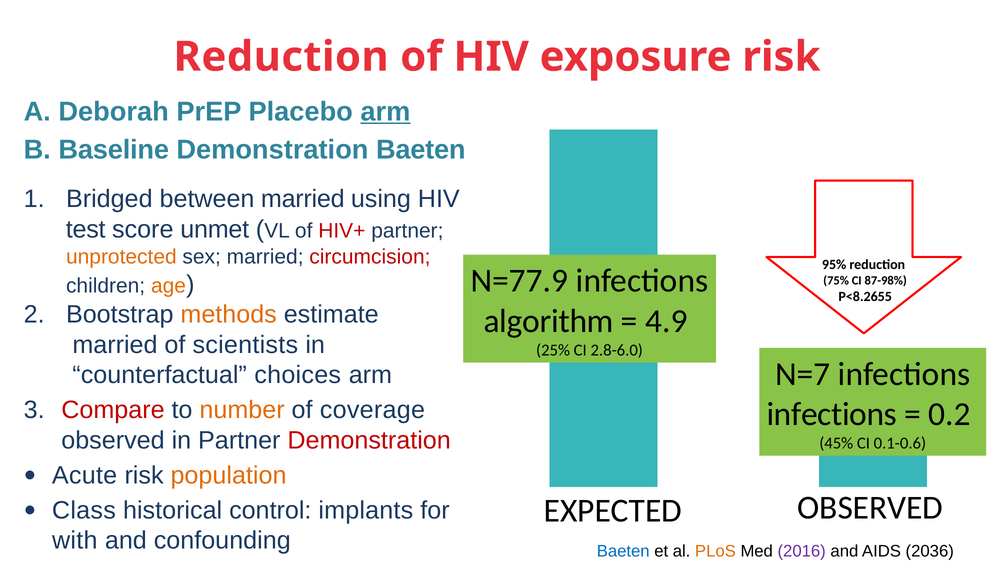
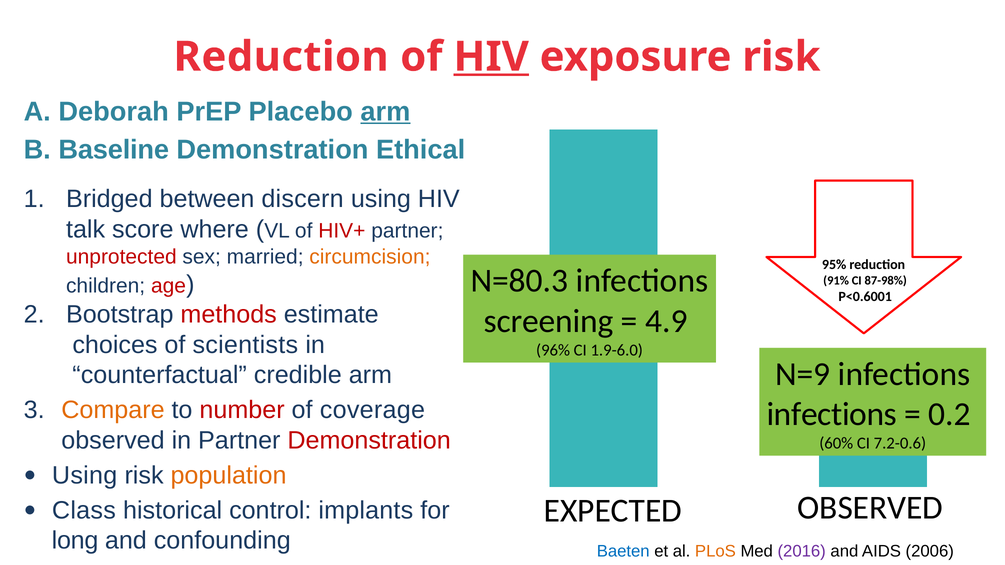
HIV at (491, 57) underline: none -> present
Demonstration Baeten: Baeten -> Ethical
between married: married -> discern
test: test -> talk
unmet: unmet -> where
unprotected colour: orange -> red
circumcision colour: red -> orange
N=77.9: N=77.9 -> N=80.3
75%: 75% -> 91%
age colour: orange -> red
P<8.2655: P<8.2655 -> P<0.6001
methods colour: orange -> red
algorithm: algorithm -> screening
married at (115, 345): married -> choices
25%: 25% -> 96%
2.8-6.0: 2.8-6.0 -> 1.9-6.0
N=7: N=7 -> N=9
choices: choices -> credible
Compare colour: red -> orange
number colour: orange -> red
45%: 45% -> 60%
0.1-0.6: 0.1-0.6 -> 7.2-0.6
Acute at (85, 476): Acute -> Using
with: with -> long
2036: 2036 -> 2006
